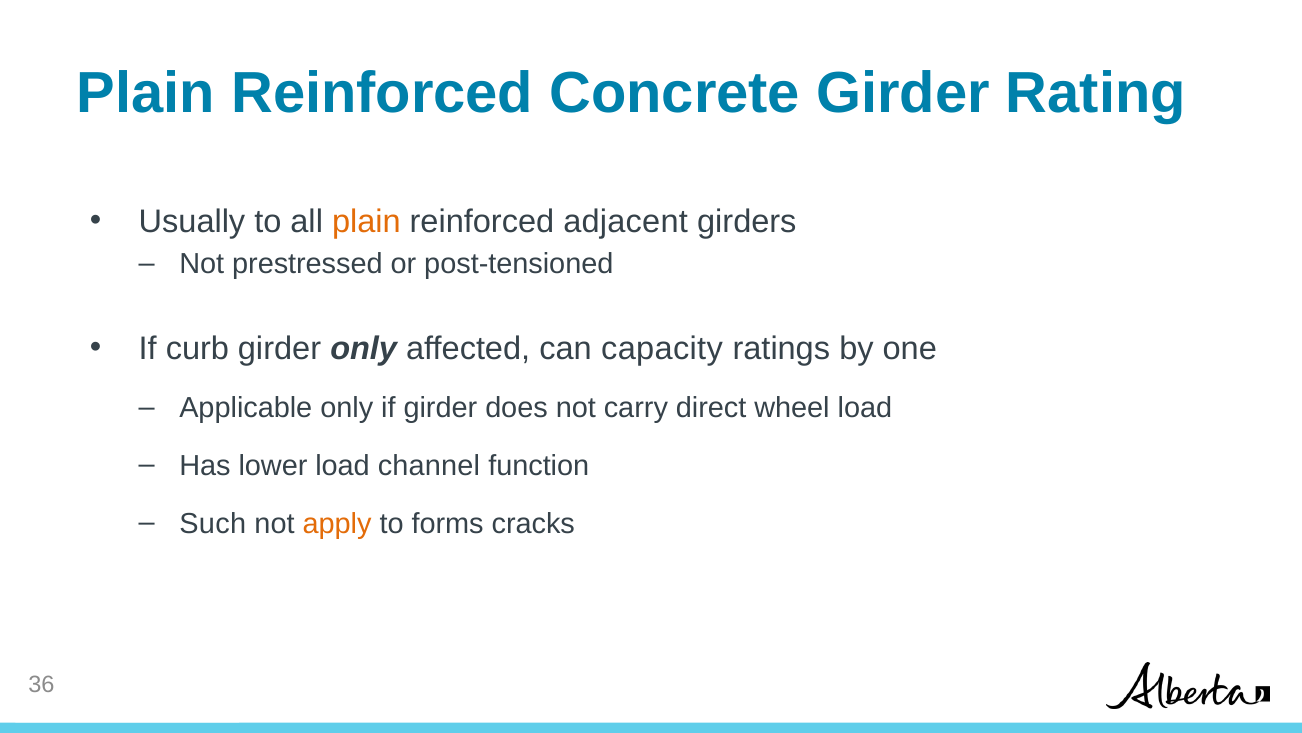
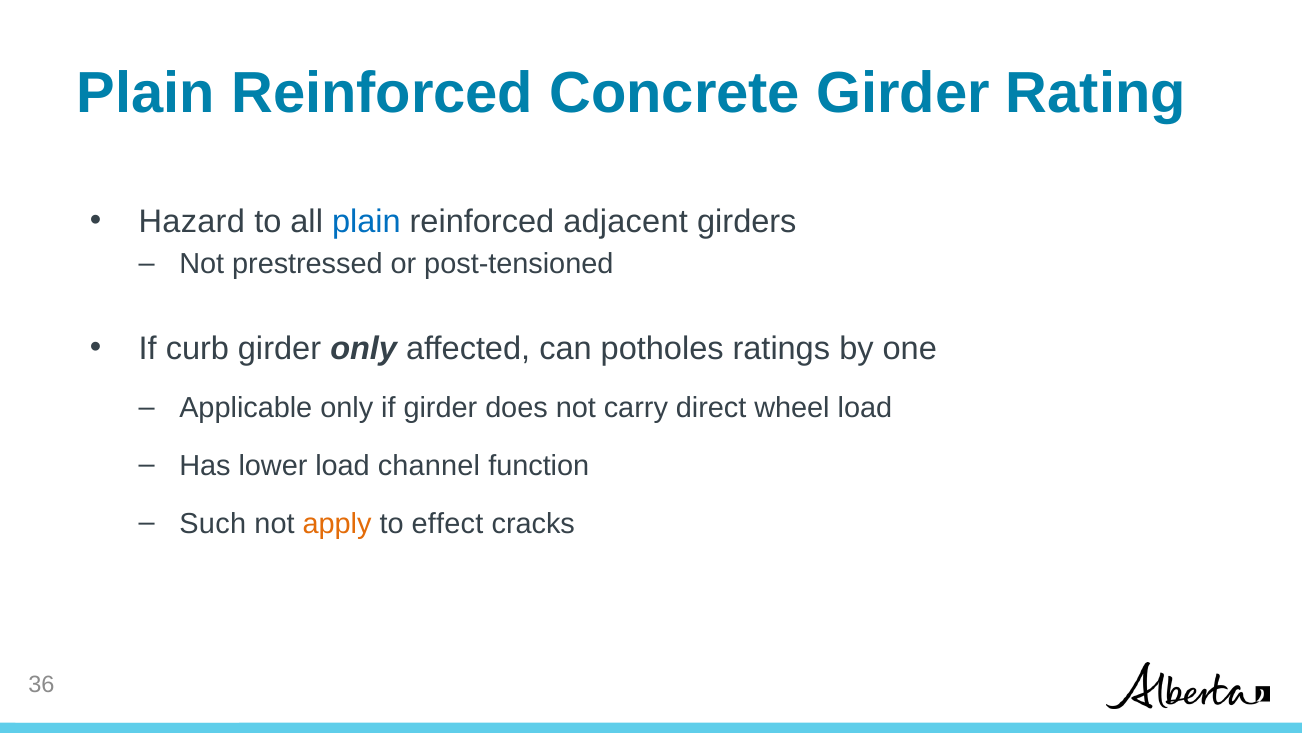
Usually: Usually -> Hazard
plain at (366, 222) colour: orange -> blue
capacity: capacity -> potholes
forms: forms -> effect
